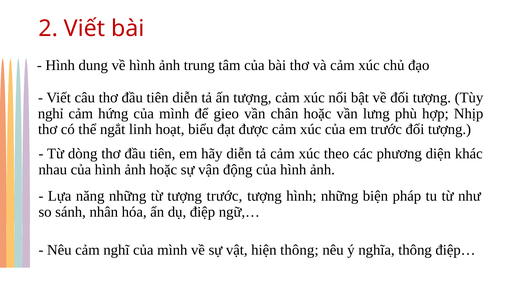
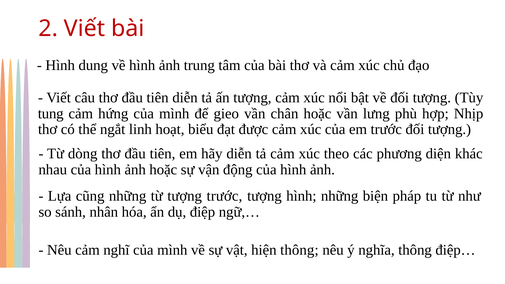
nghỉ: nghỉ -> tung
năng: năng -> cũng
